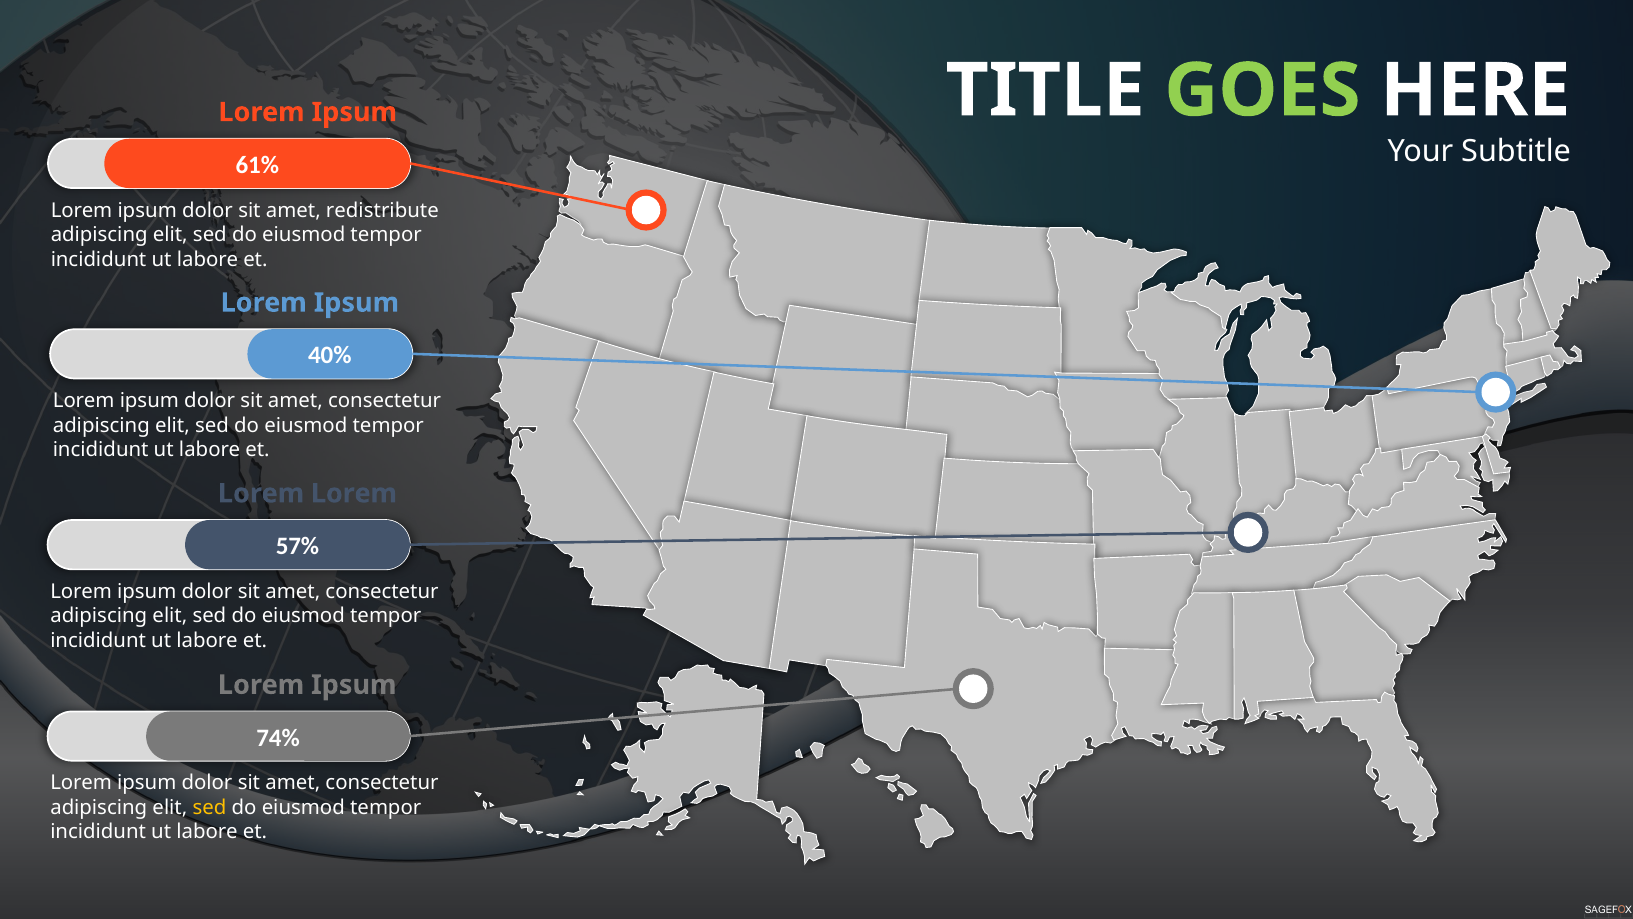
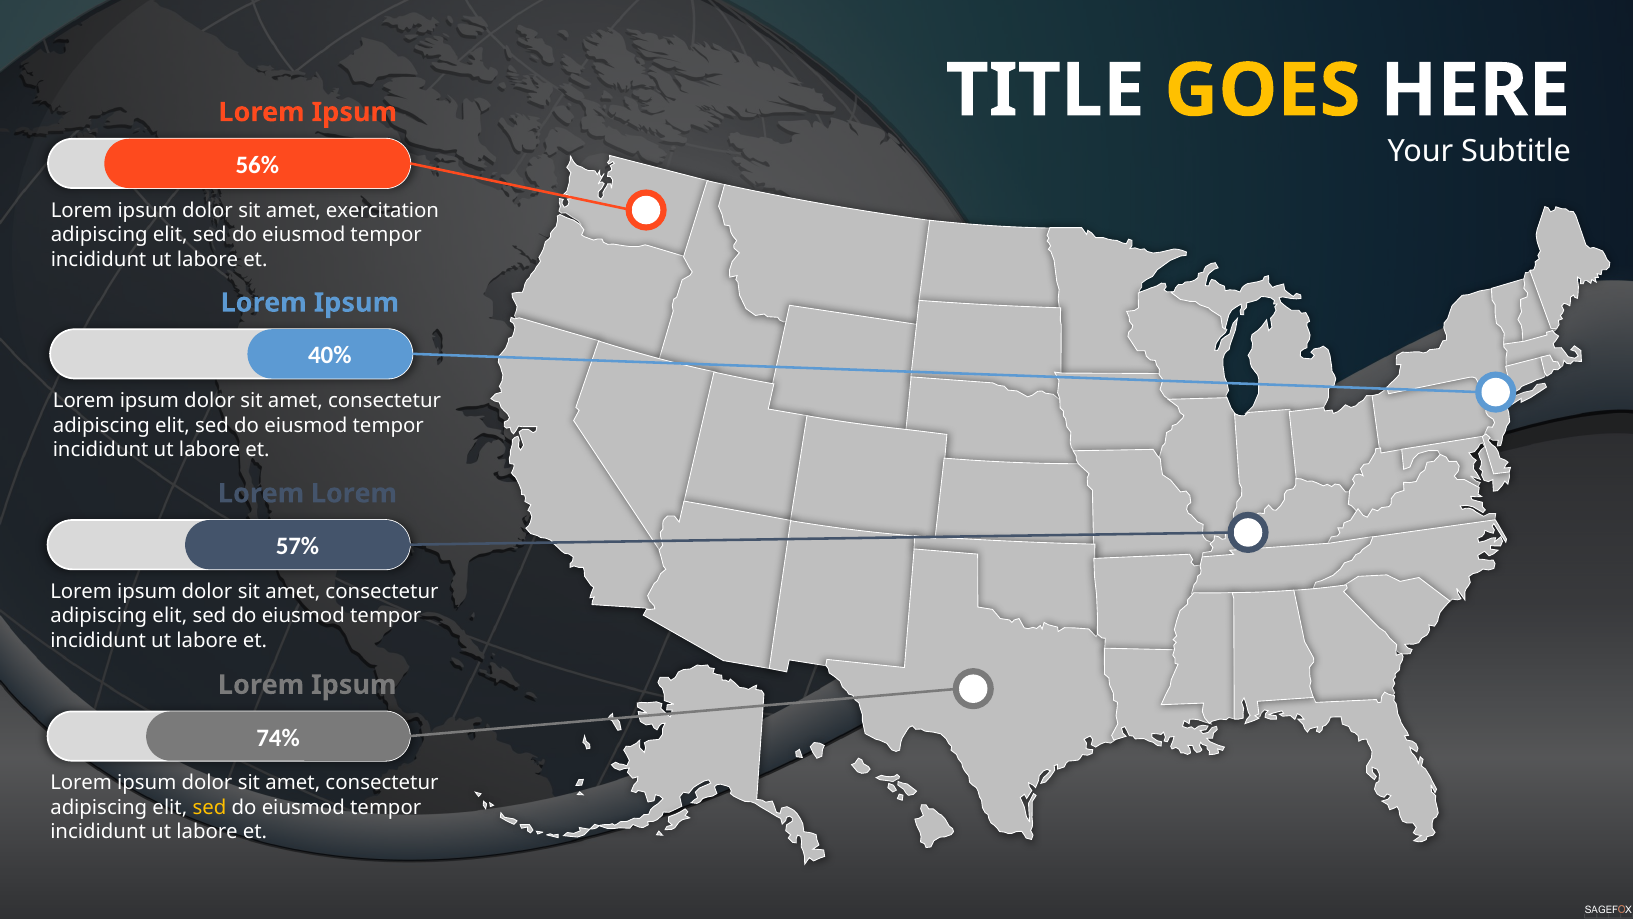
GOES colour: light green -> yellow
61%: 61% -> 56%
redistribute: redistribute -> exercitation
